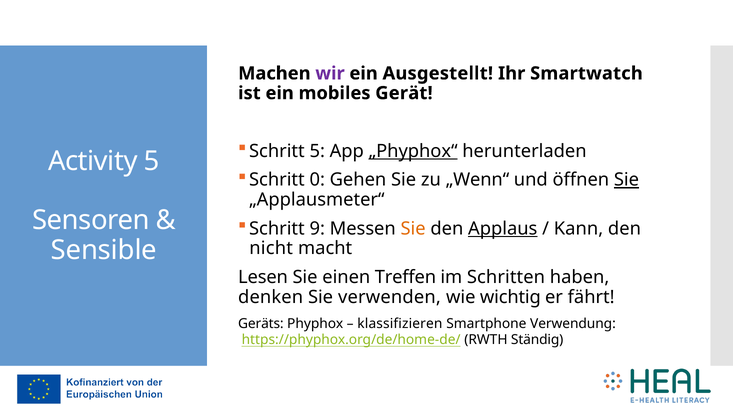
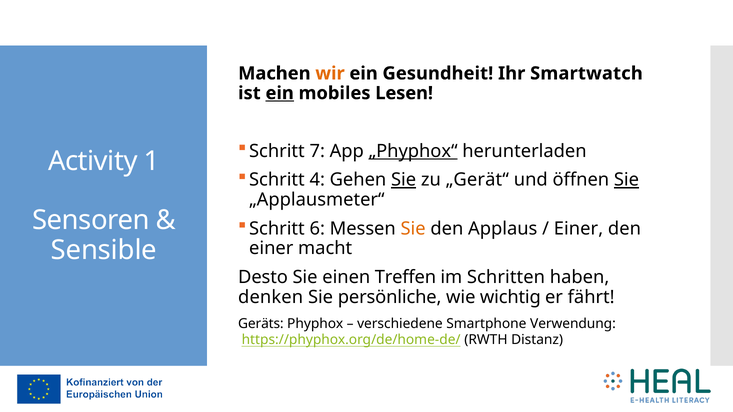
wir colour: purple -> orange
Ausgestellt: Ausgestellt -> Gesundheit
ein at (280, 93) underline: none -> present
Gerät: Gerät -> Lesen
Schritt 5: 5 -> 7
Activity 5: 5 -> 1
0: 0 -> 4
Sie at (404, 180) underline: none -> present
„Wenn“: „Wenn“ -> „Gerät“
9: 9 -> 6
Applaus underline: present -> none
Kann at (578, 229): Kann -> Einer
nicht at (271, 249): nicht -> einer
Lesen: Lesen -> Desto
verwenden: verwenden -> persönliche
klassifizieren: klassifizieren -> verschiedene
Ständig: Ständig -> Distanz
